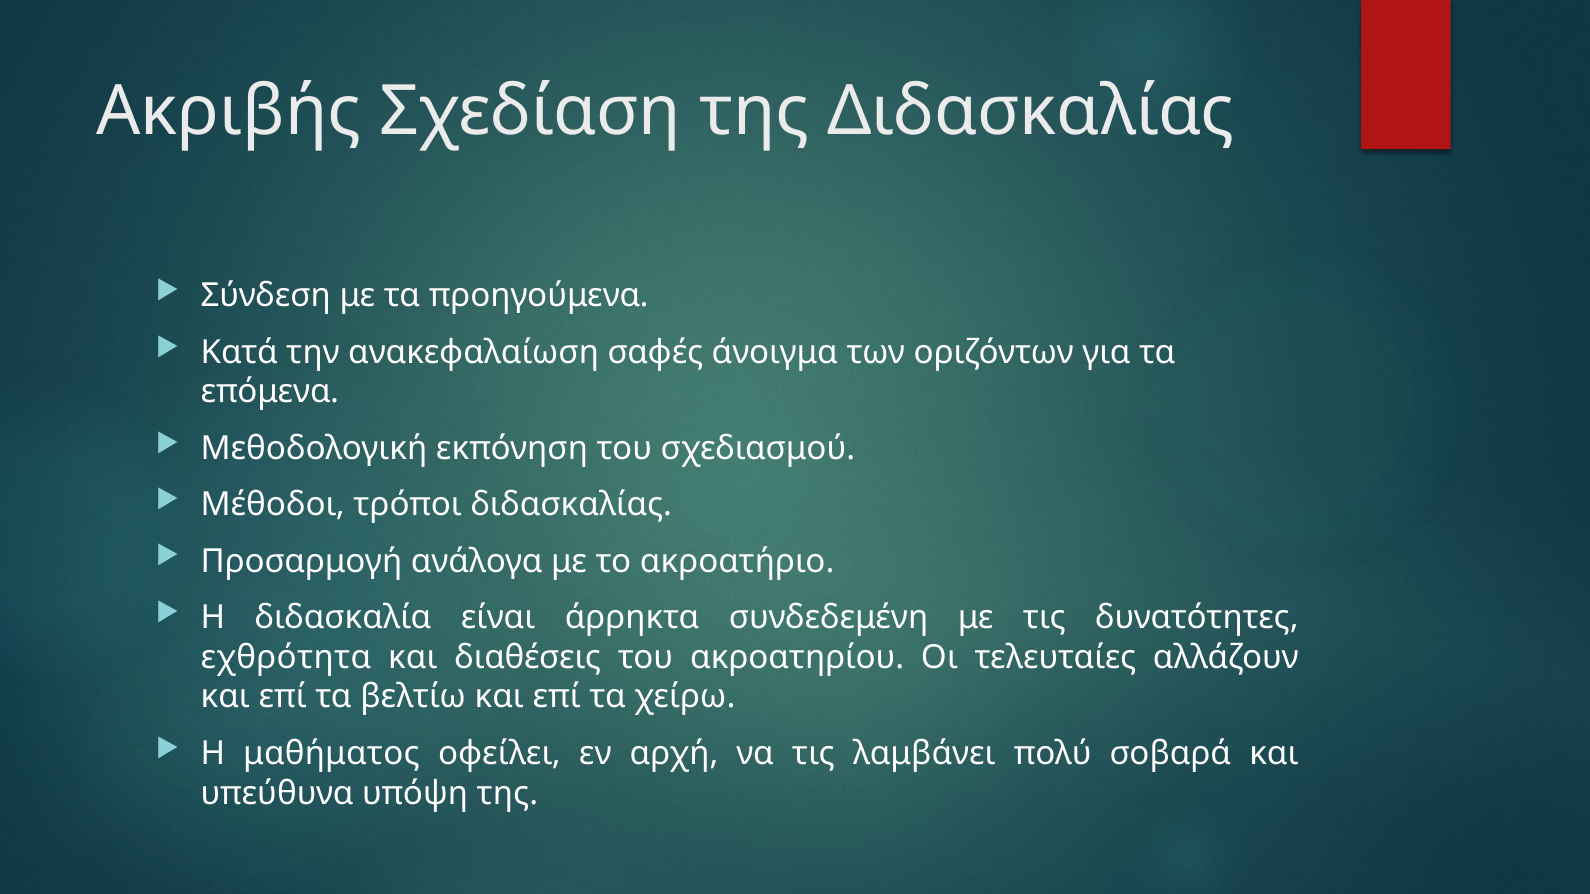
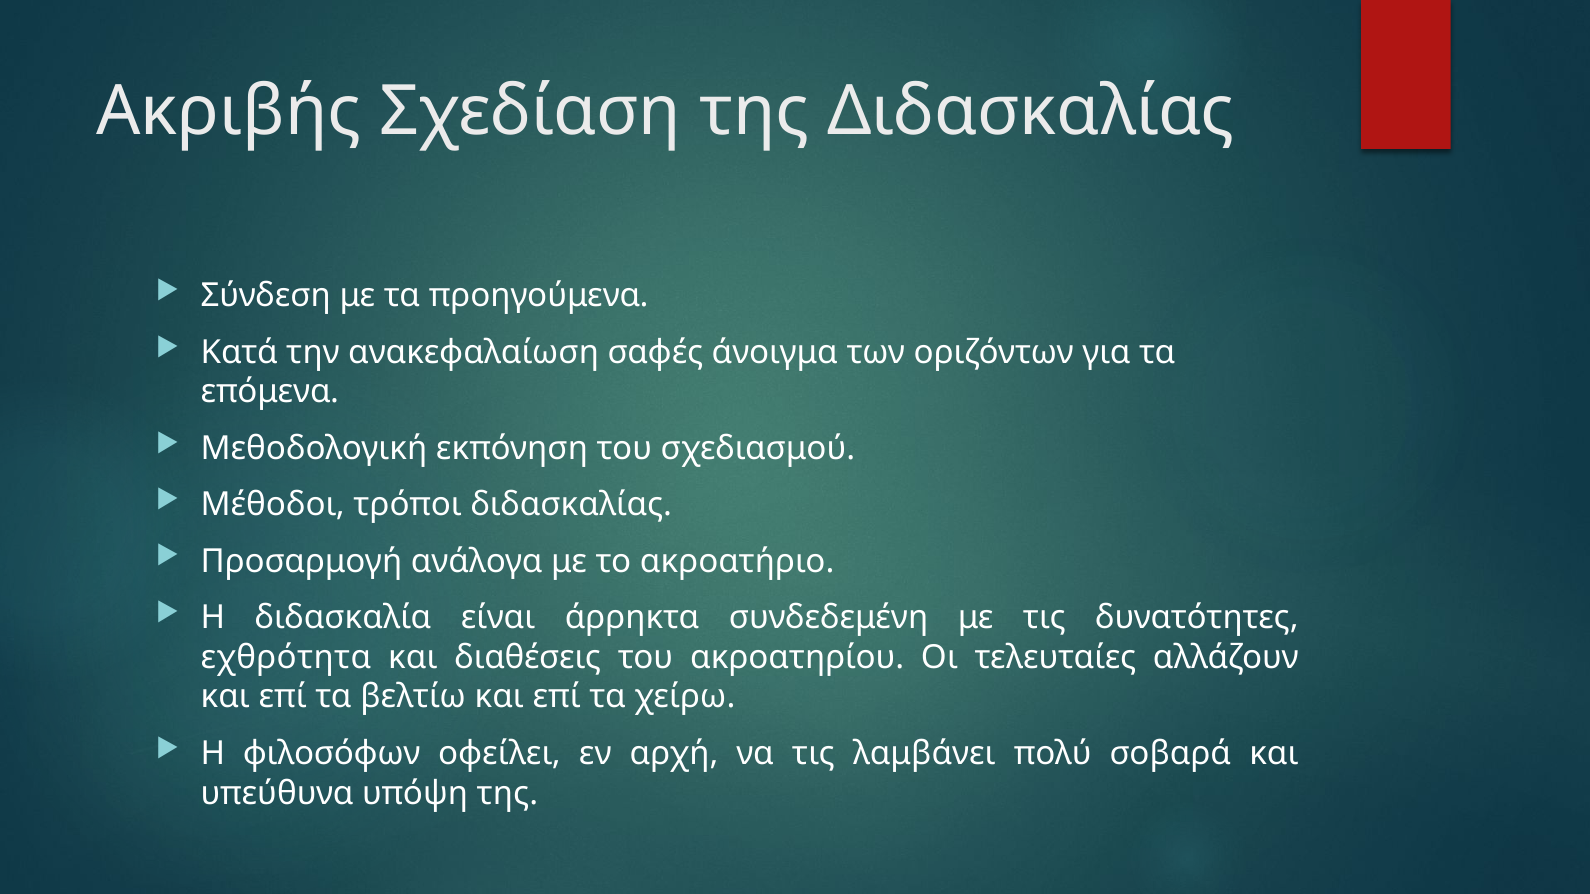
μαθήματος: μαθήματος -> φιλοσόφων
